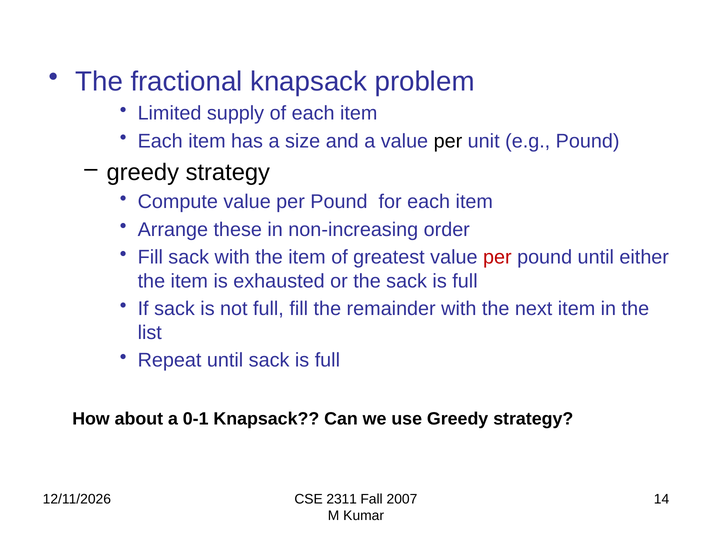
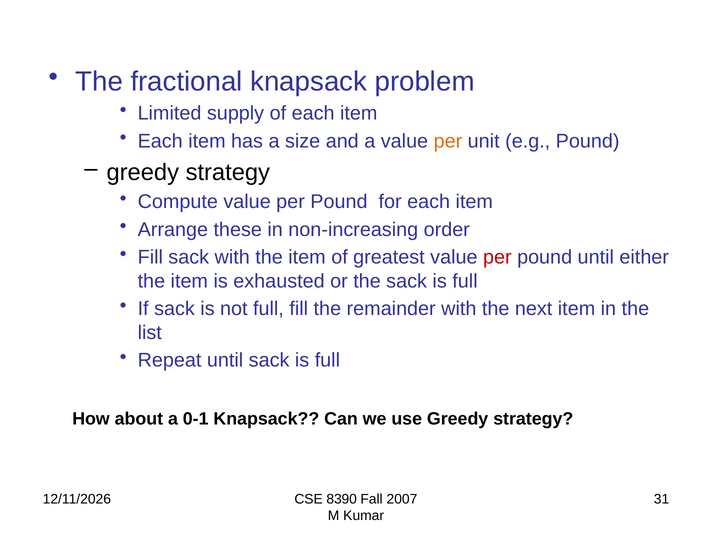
per at (448, 141) colour: black -> orange
2311: 2311 -> 8390
14: 14 -> 31
